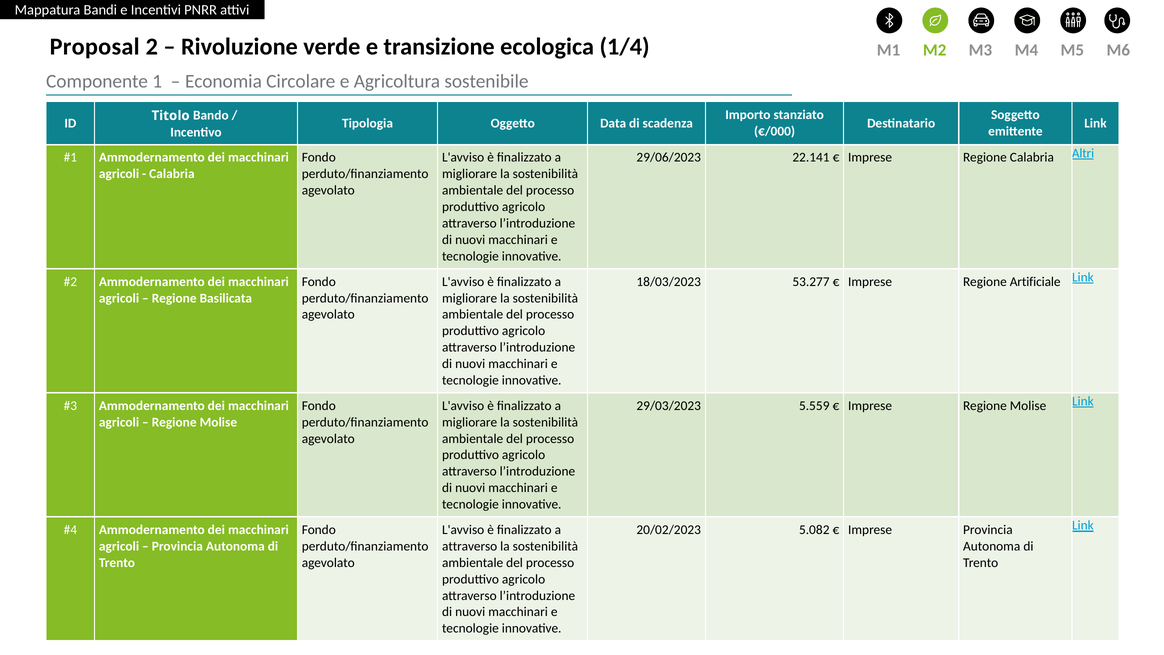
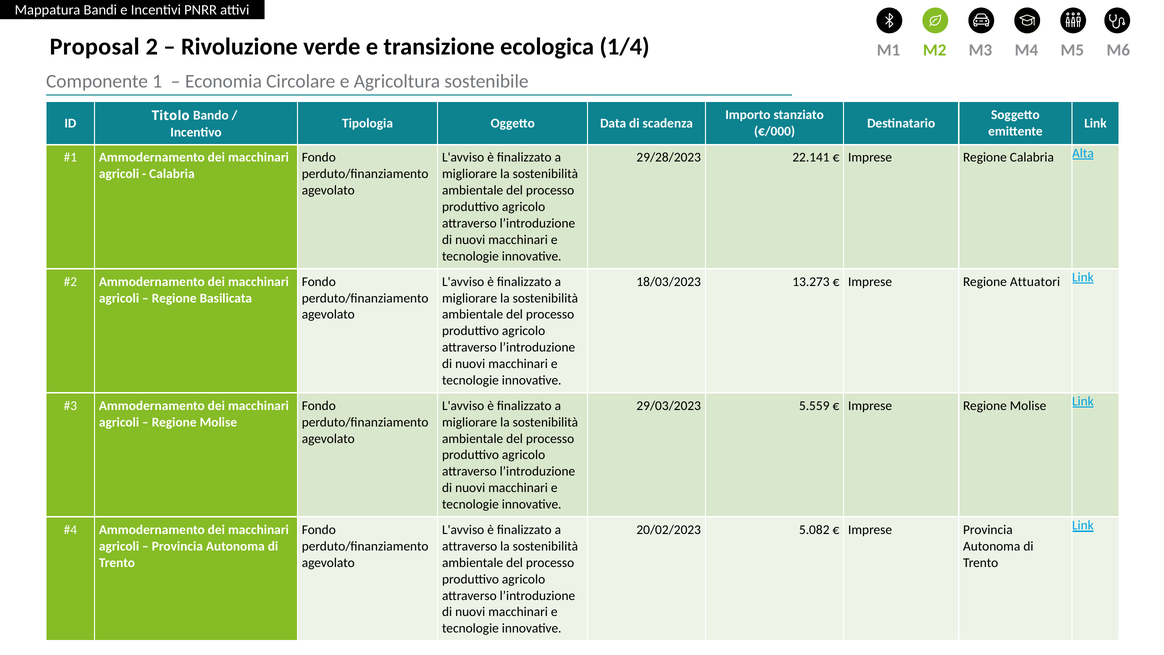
29/06/2023: 29/06/2023 -> 29/28/2023
Altri: Altri -> Alta
53.277: 53.277 -> 13.273
Artificiale: Artificiale -> Attuatori
